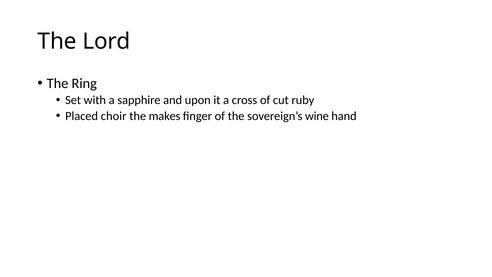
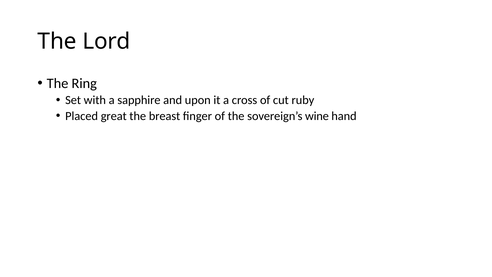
choir: choir -> great
makes: makes -> breast
